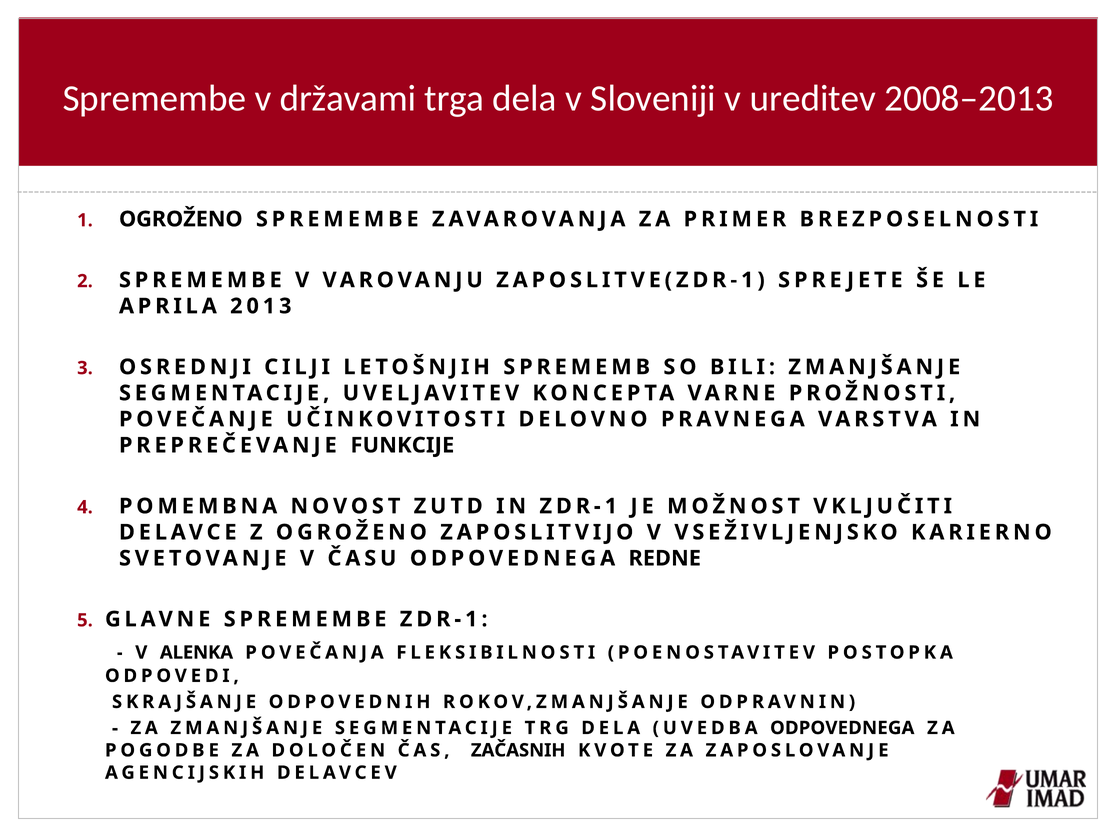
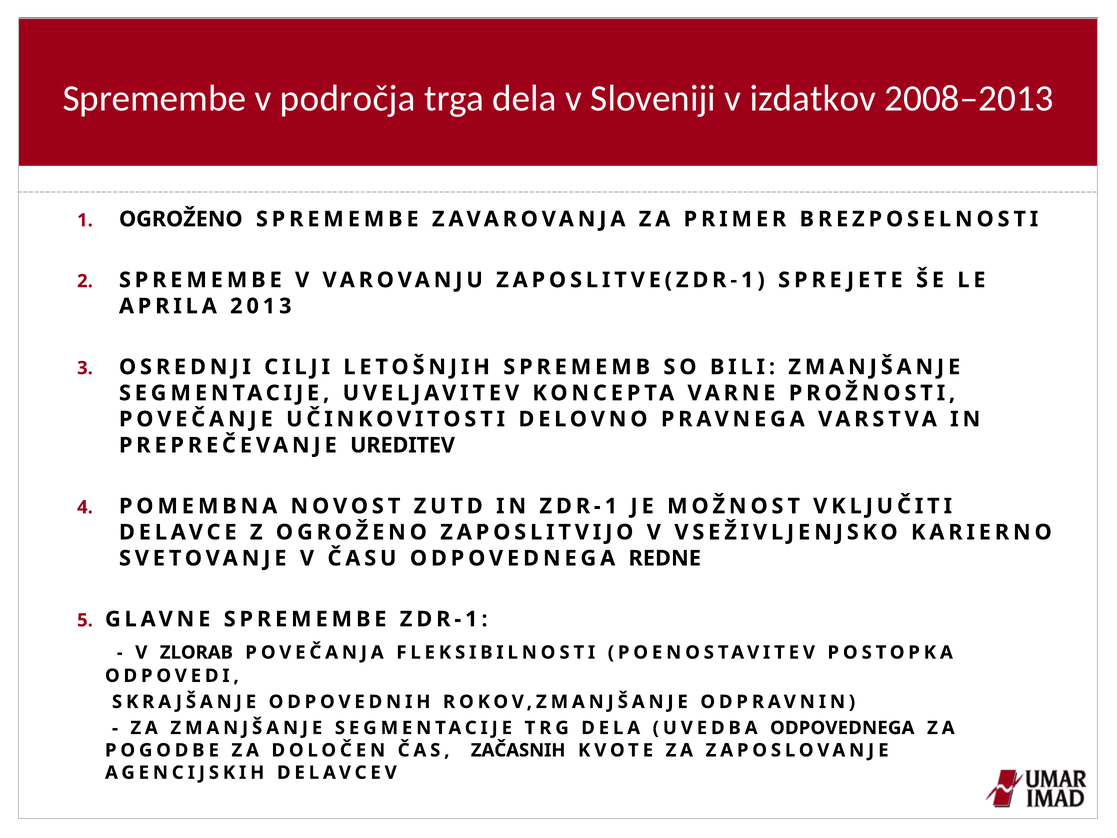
državami: državami -> področja
ureditev: ureditev -> izdatkov
FUNKCIJE: FUNKCIJE -> UREDITEV
ALENKA: ALENKA -> ZLORAB
